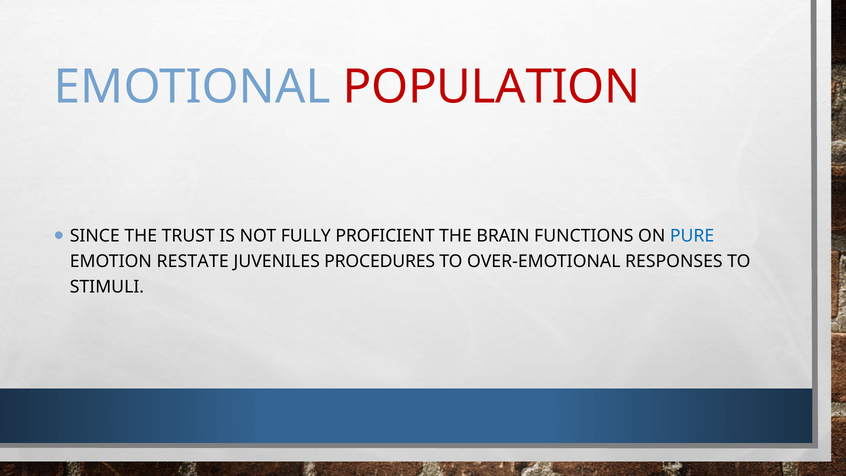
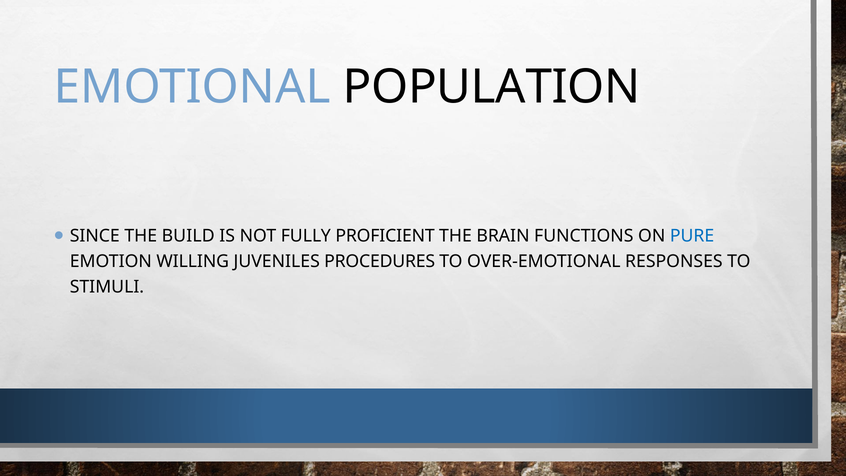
POPULATION colour: red -> black
TRUST: TRUST -> BUILD
RESTATE: RESTATE -> WILLING
